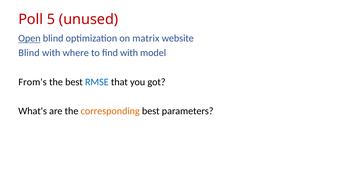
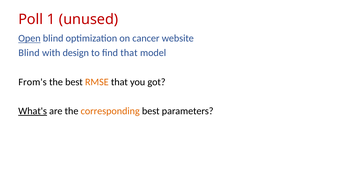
5: 5 -> 1
matrix: matrix -> cancer
where: where -> design
find with: with -> that
RMSE colour: blue -> orange
What's underline: none -> present
